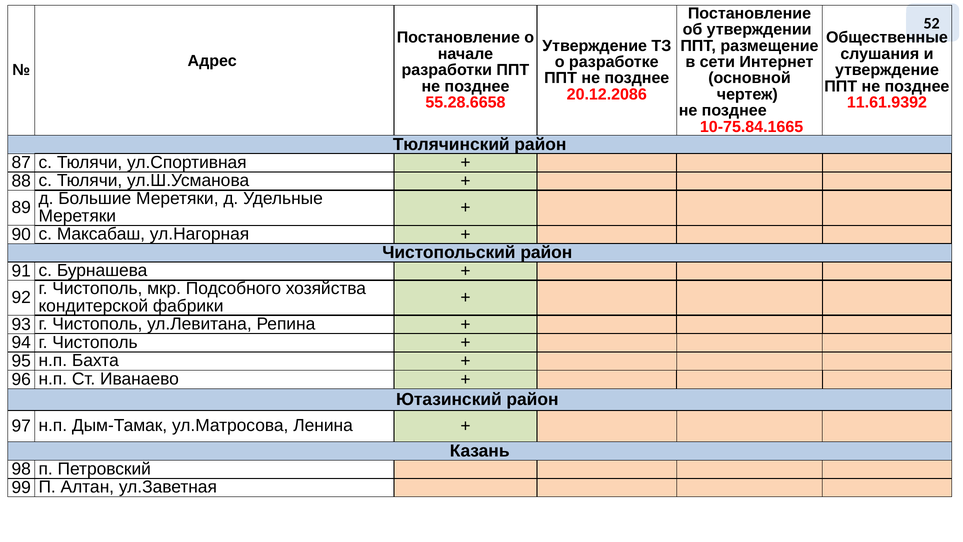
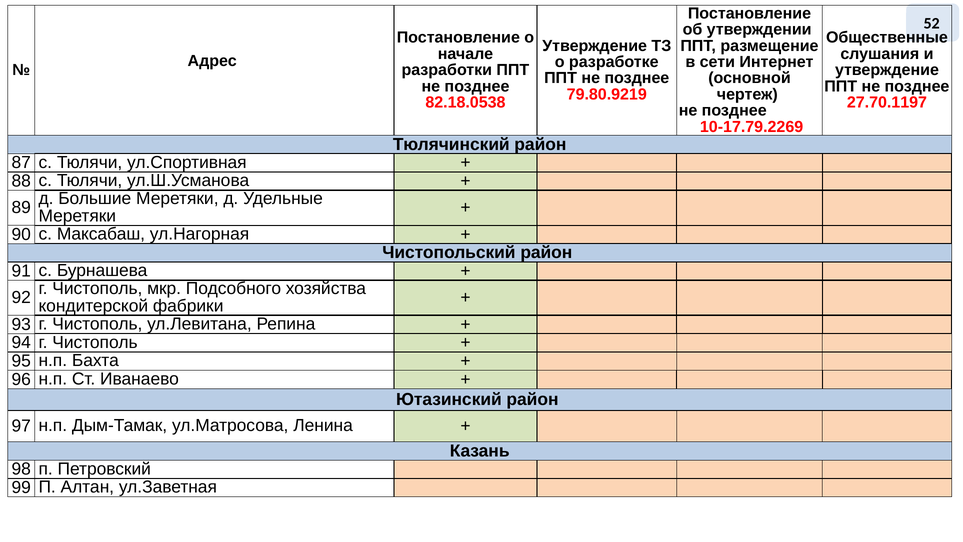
20.12.2086: 20.12.2086 -> 79.80.9219
55.28.6658: 55.28.6658 -> 82.18.0538
11.61.9392: 11.61.9392 -> 27.70.1197
10-75.84.1665: 10-75.84.1665 -> 10-17.79.2269
